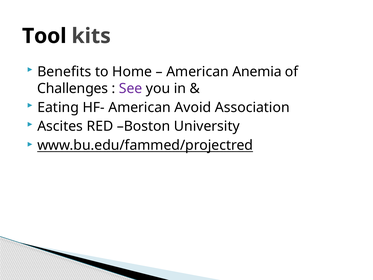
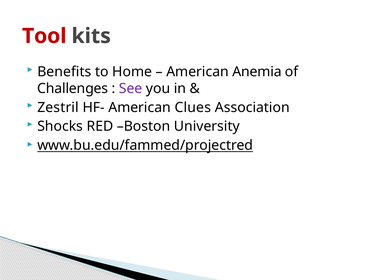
Tool colour: black -> red
Eating: Eating -> Zestril
Avoid: Avoid -> Clues
Ascites: Ascites -> Shocks
